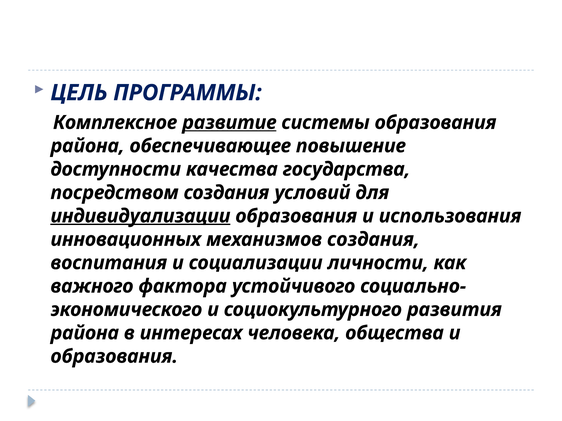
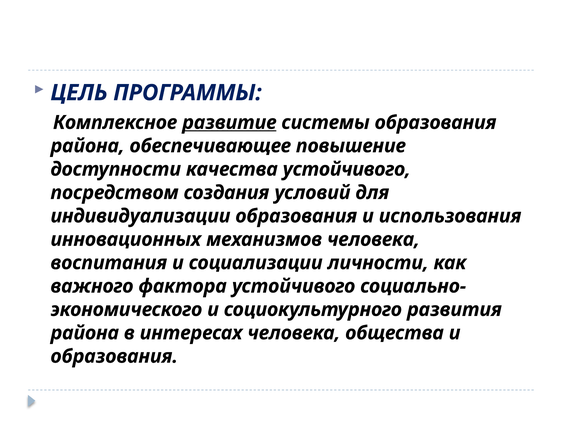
качества государства: государства -> устойчивого
индивидуализации underline: present -> none
механизмов создания: создания -> человека
